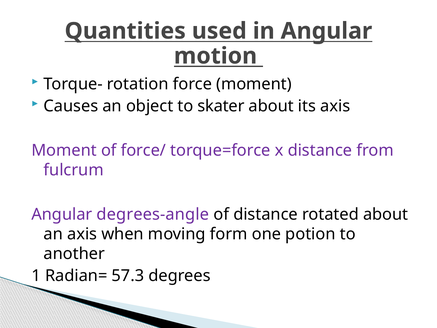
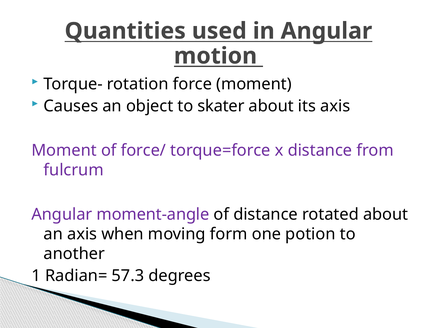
degrees-angle: degrees-angle -> moment-angle
